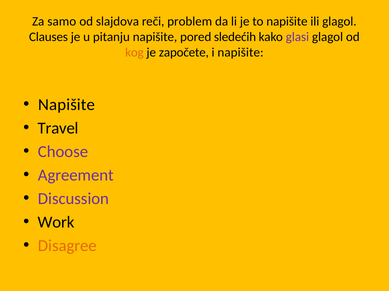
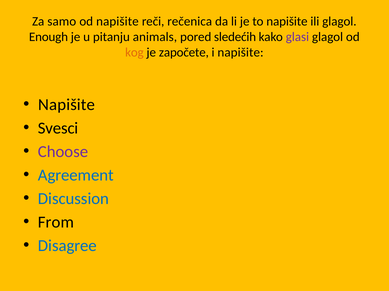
od slajdova: slajdova -> napišite
problem: problem -> rečenica
Clauses: Clauses -> Enough
pitanju napišite: napišite -> animals
Travel: Travel -> Svesci
Agreement colour: purple -> blue
Discussion colour: purple -> blue
Work: Work -> From
Disagree colour: orange -> blue
